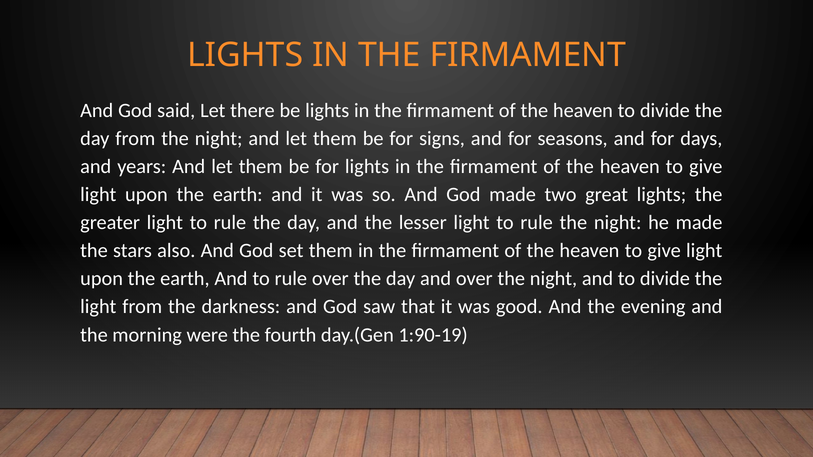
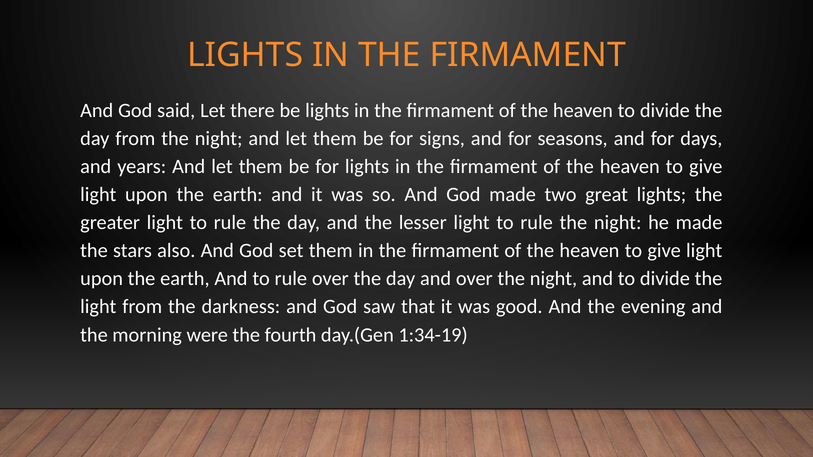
1:90-19: 1:90-19 -> 1:34-19
